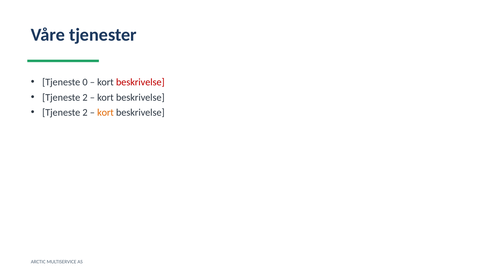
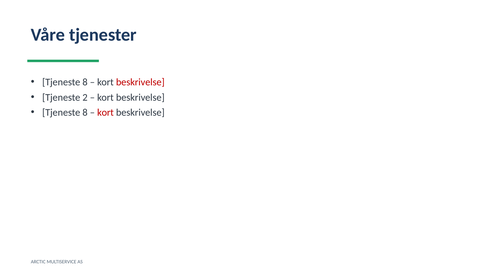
0 at (85, 82): 0 -> 8
2 at (85, 112): 2 -> 8
kort at (106, 112) colour: orange -> red
